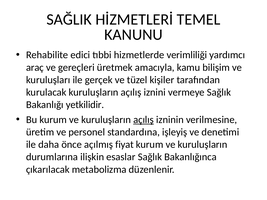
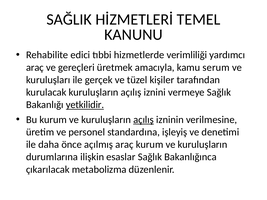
bilişim: bilişim -> serum
yetkilidir underline: none -> present
açılmış fiyat: fiyat -> araç
